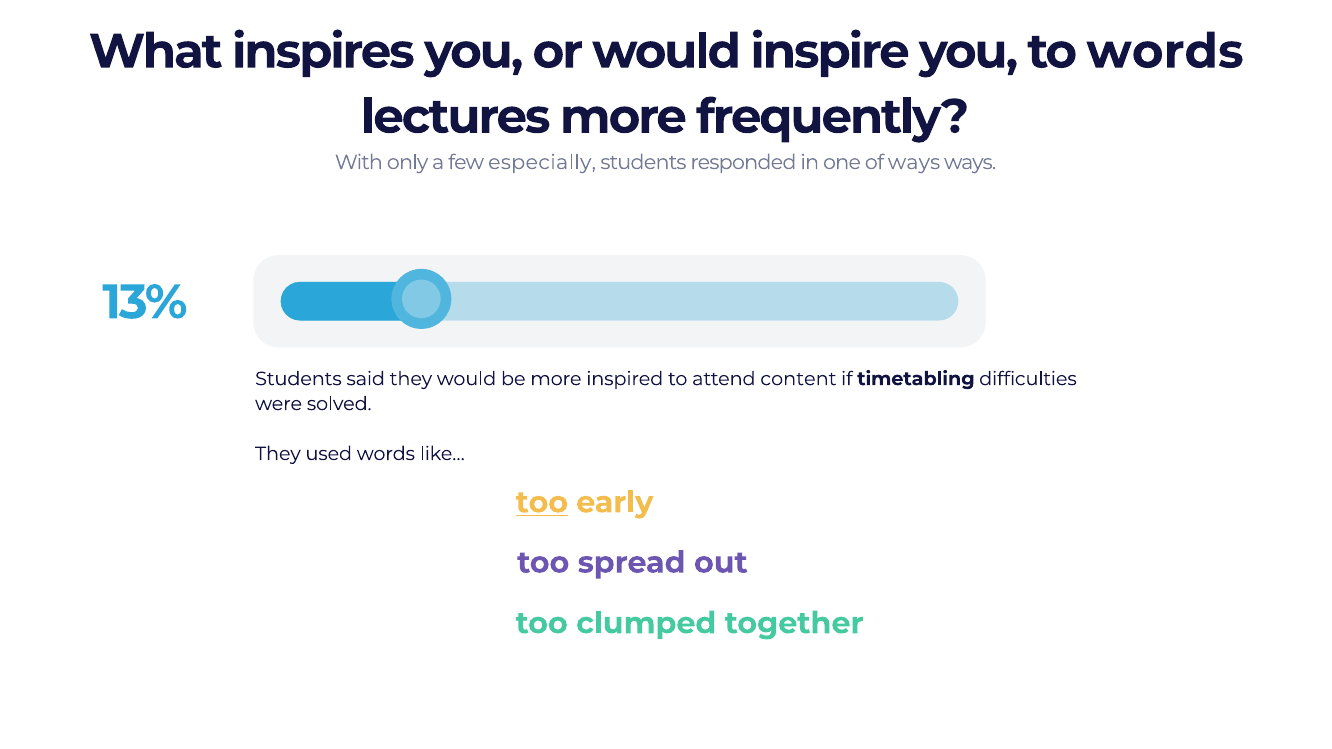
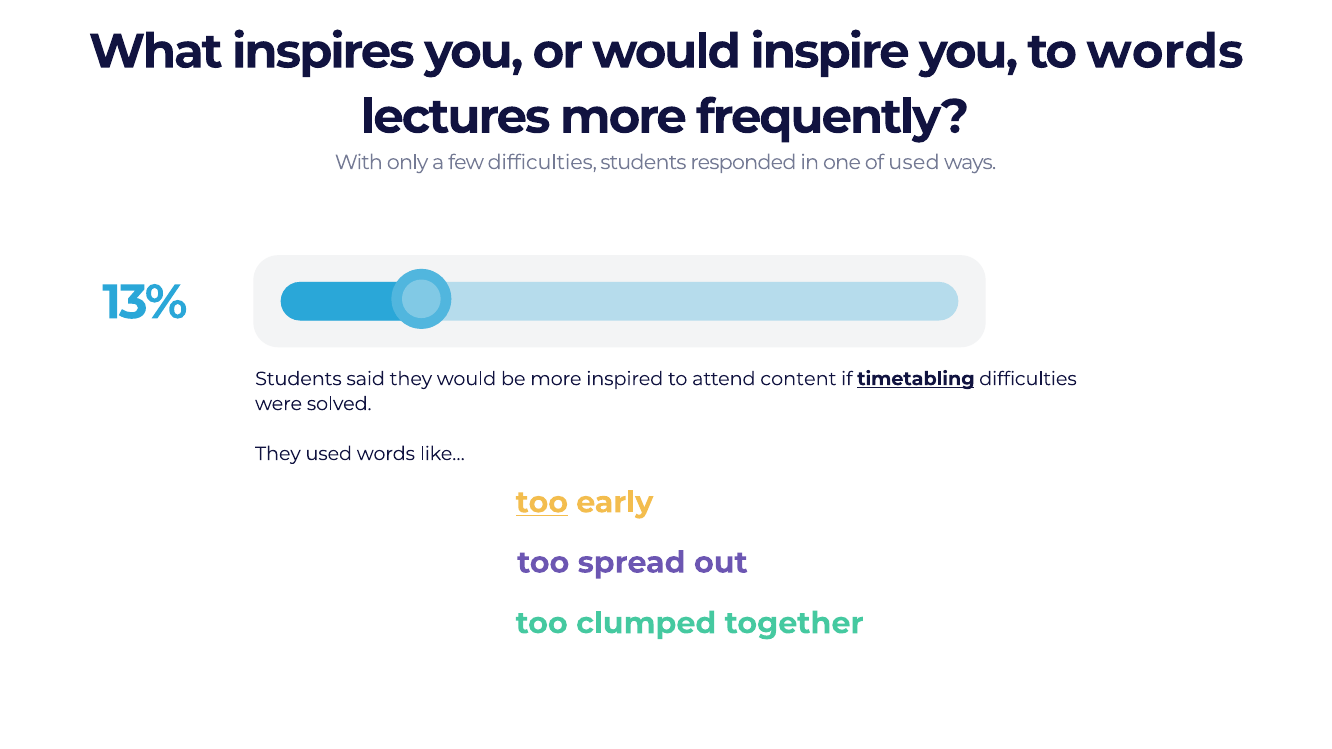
few especially: especially -> difficulties
of ways: ways -> used
timetabling underline: none -> present
